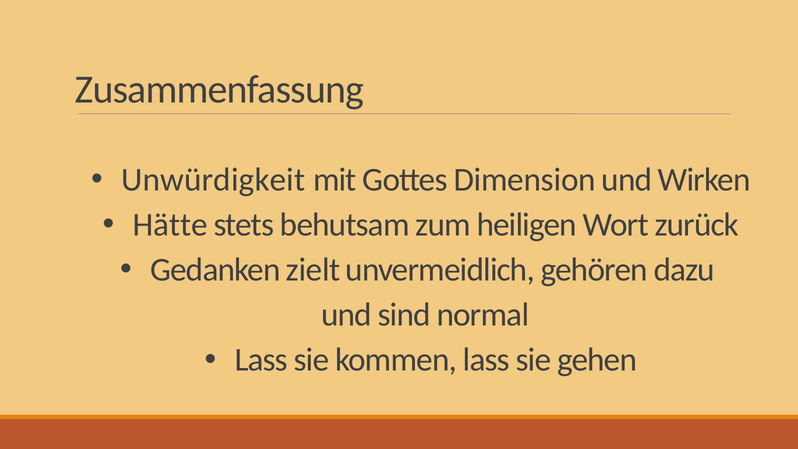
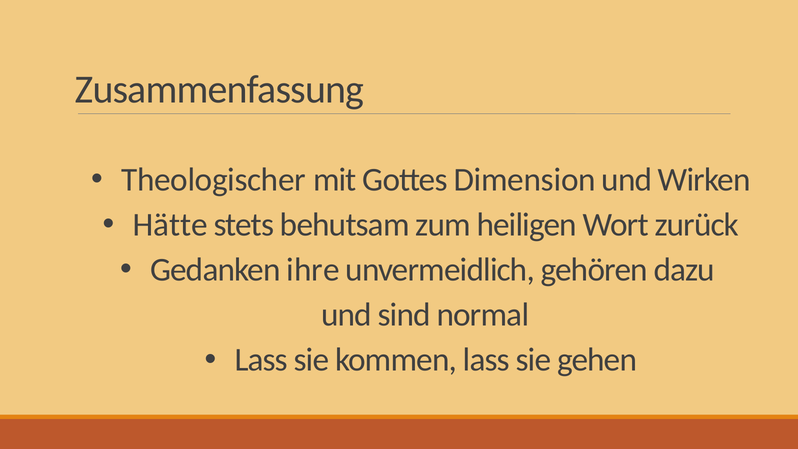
Unwürdigkeit: Unwürdigkeit -> Theologischer
zielt: zielt -> ihre
